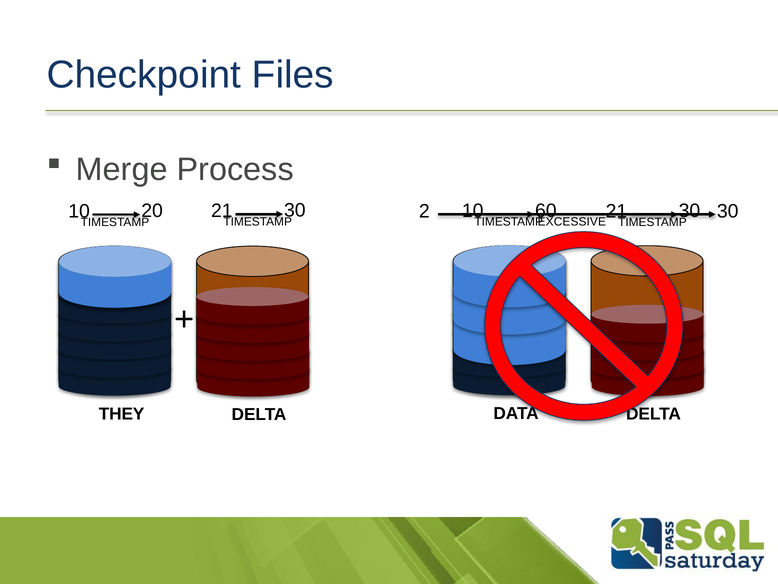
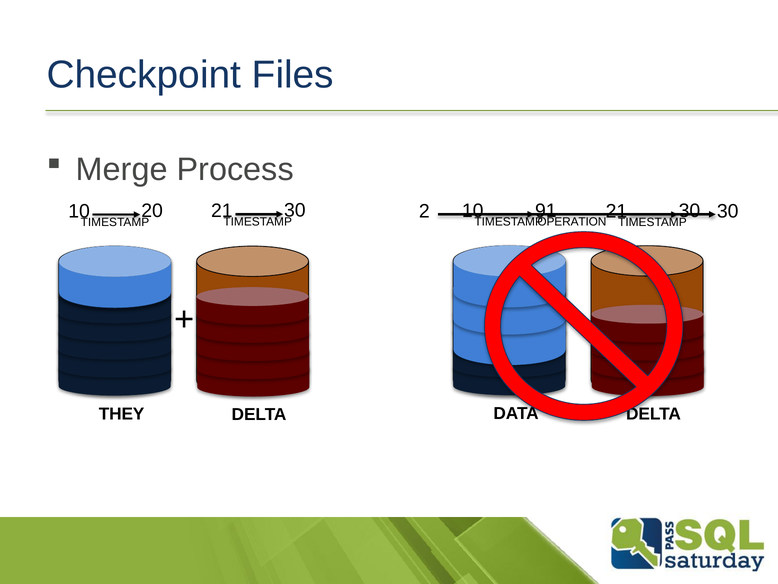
60: 60 -> 91
EXCESSIVE: EXCESSIVE -> OPERATION
